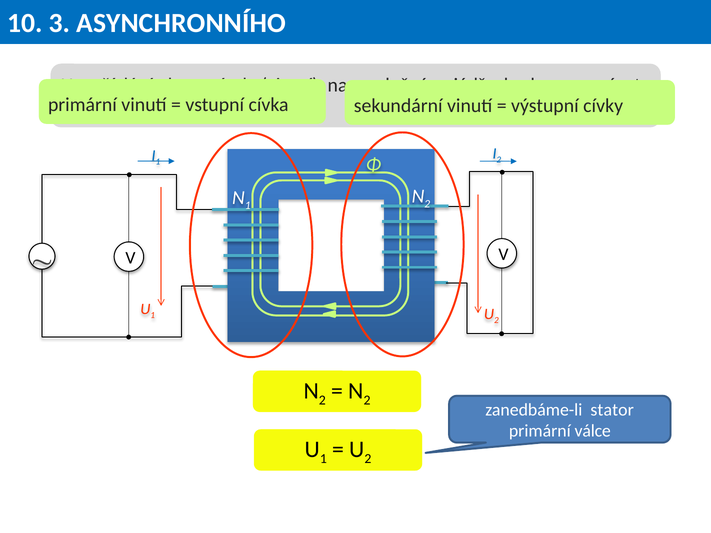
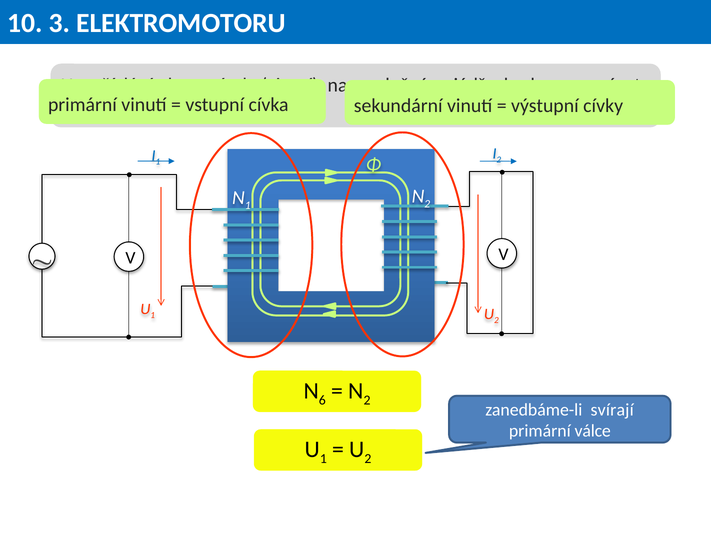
ASYNCHRONNÍHO: ASYNCHRONNÍHO -> ELEKTROMOTORU
2 at (322, 400): 2 -> 6
stator: stator -> svírají
